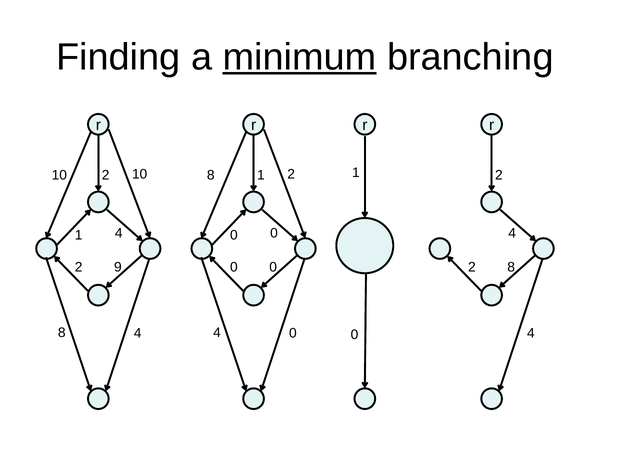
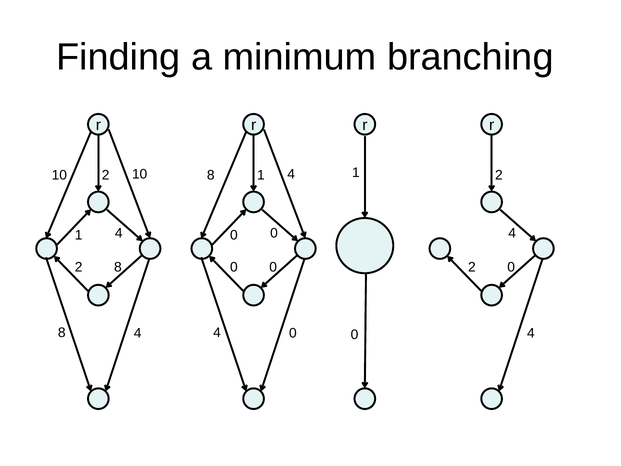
minimum underline: present -> none
8 2: 2 -> 4
2 9: 9 -> 8
2 8: 8 -> 0
